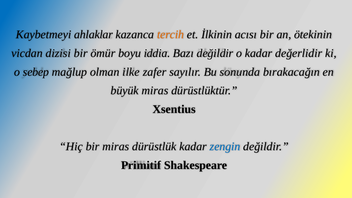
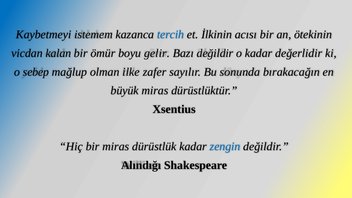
ahlaklar: ahlaklar -> istemem
tercih colour: orange -> blue
dizisi: dizisi -> kalan
iddia: iddia -> gelir
Primitif: Primitif -> Alındığı
